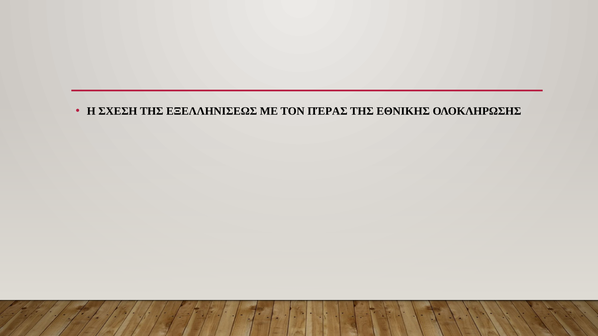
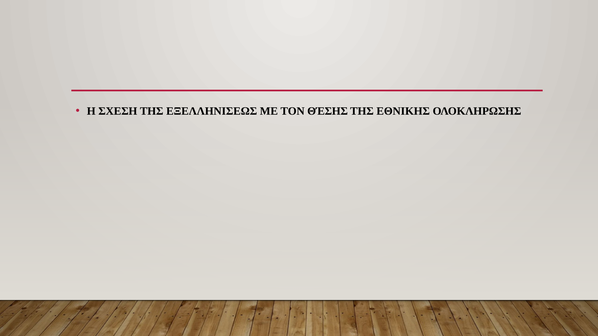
ΠΈΡΑΣ: ΠΈΡΑΣ -> ΘΈΣΗΣ
